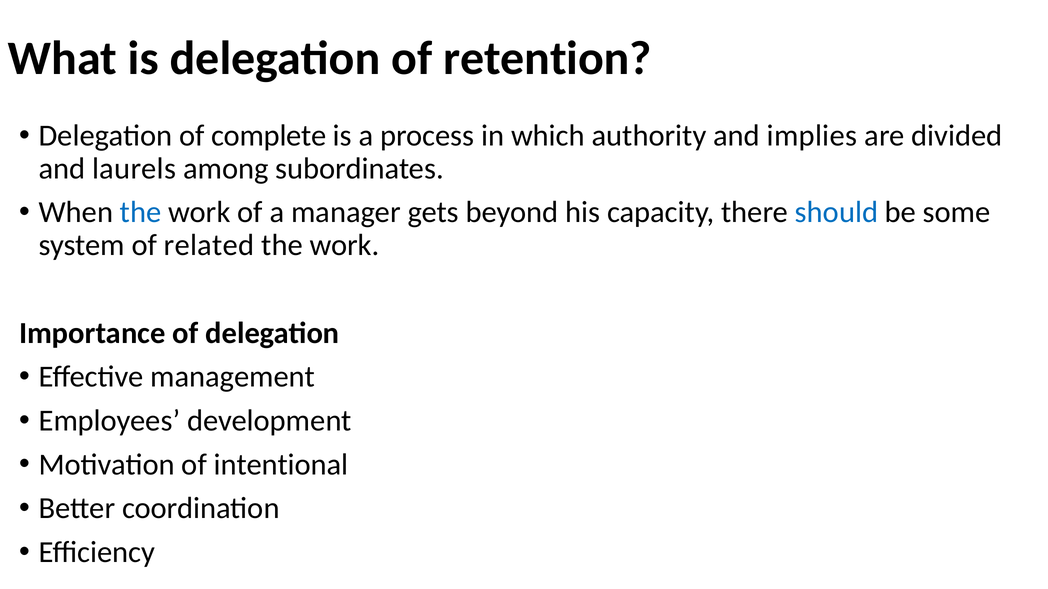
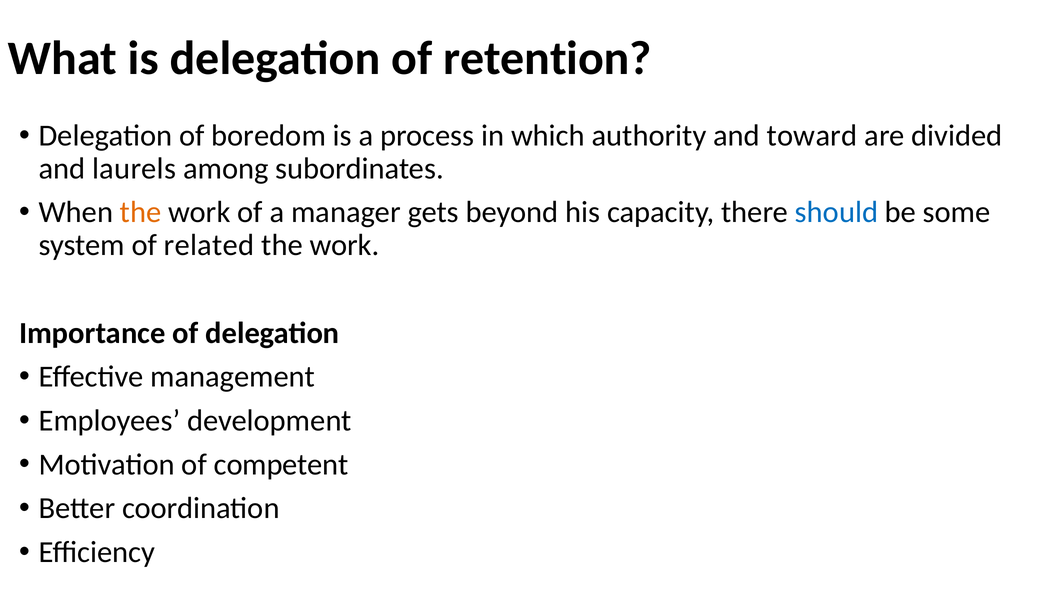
complete: complete -> boredom
implies: implies -> toward
the at (141, 213) colour: blue -> orange
intentional: intentional -> competent
